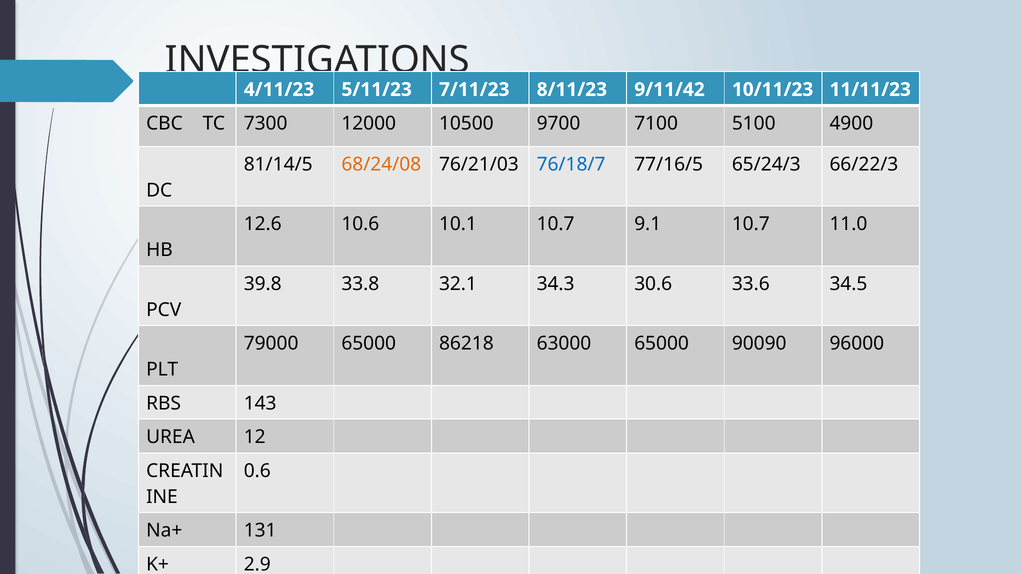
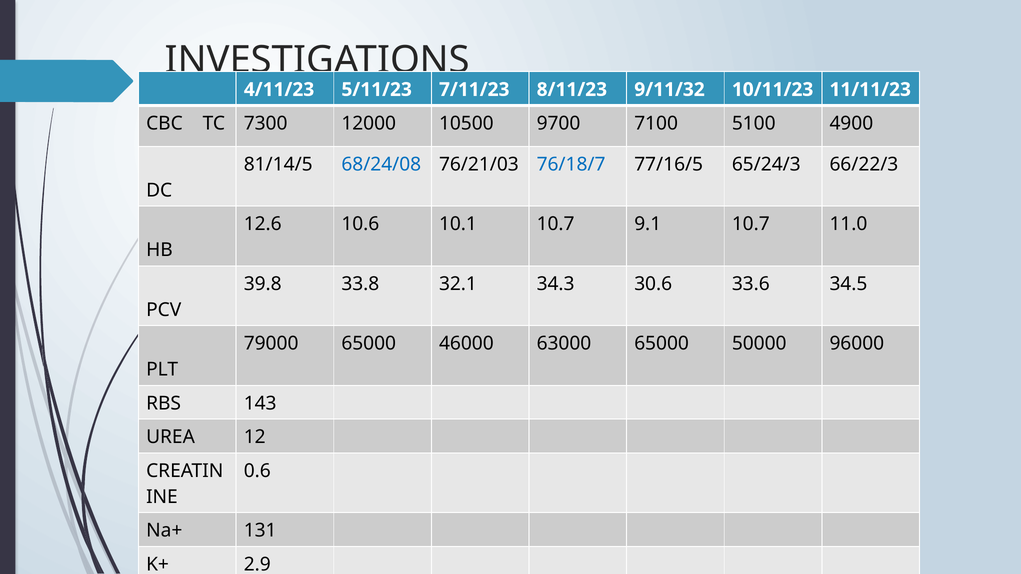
9/11/42: 9/11/42 -> 9/11/32
68/24/08 colour: orange -> blue
86218: 86218 -> 46000
90090: 90090 -> 50000
